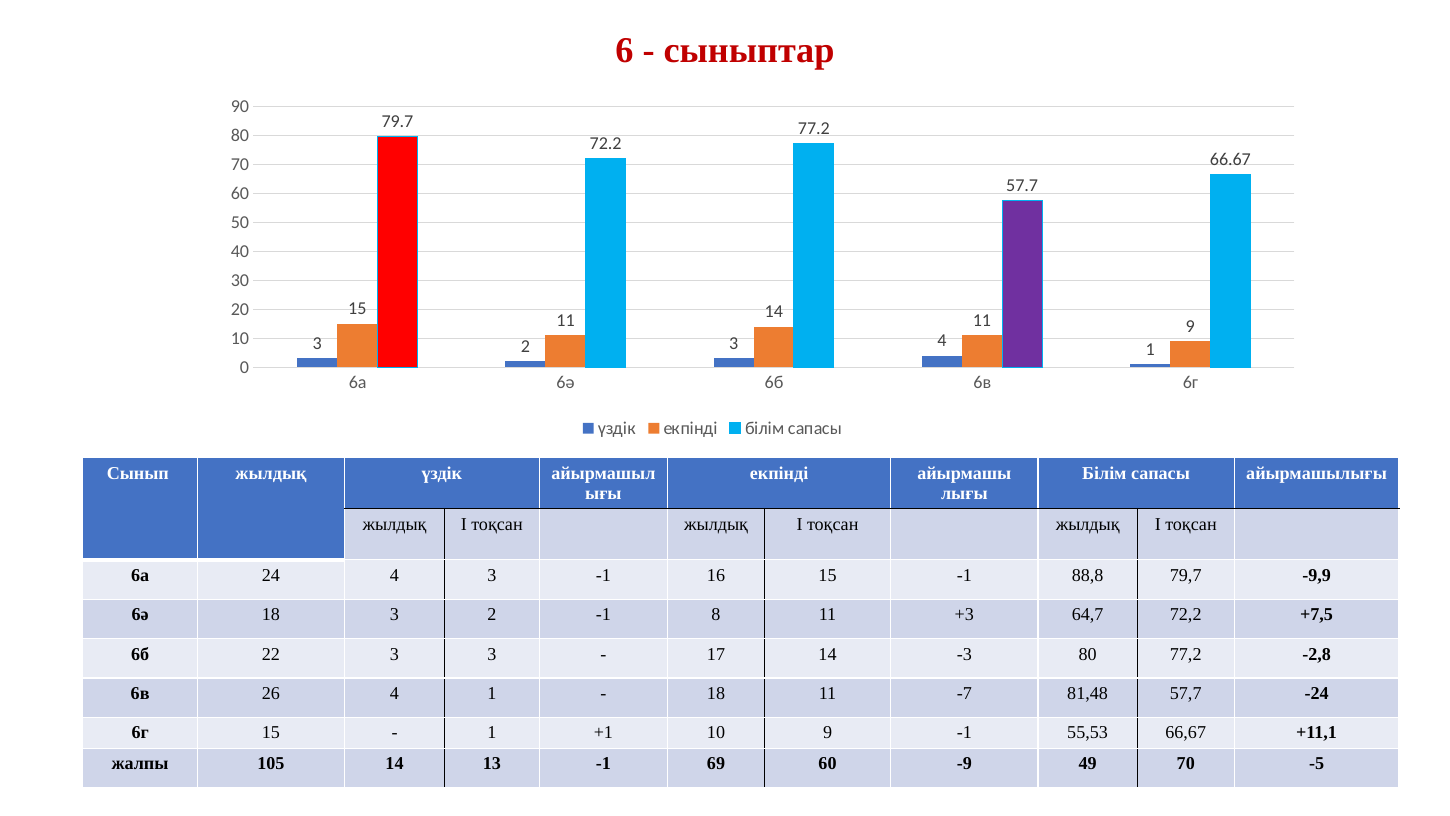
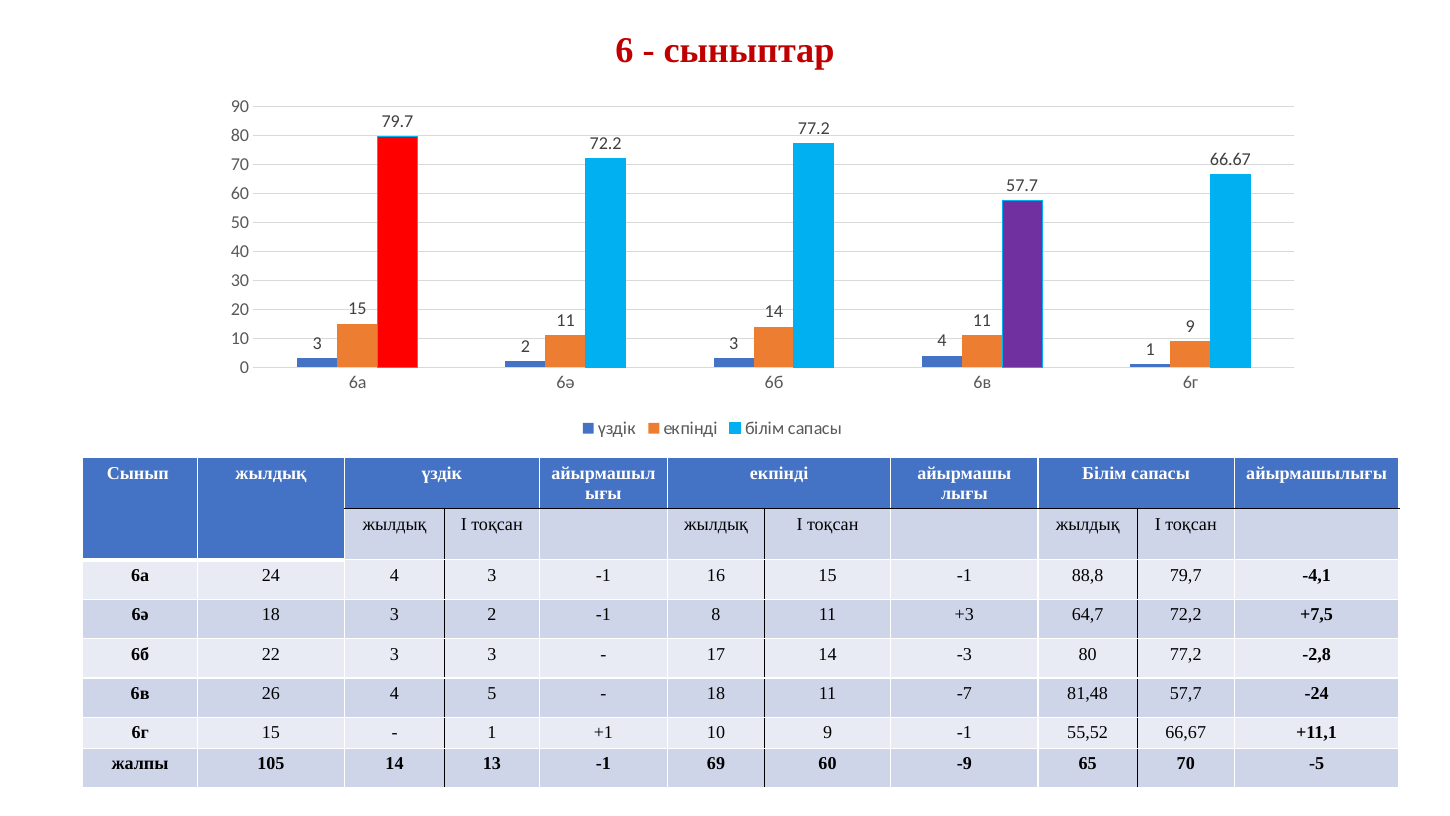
-9,9: -9,9 -> -4,1
26 4 1: 1 -> 5
55,53: 55,53 -> 55,52
49: 49 -> 65
